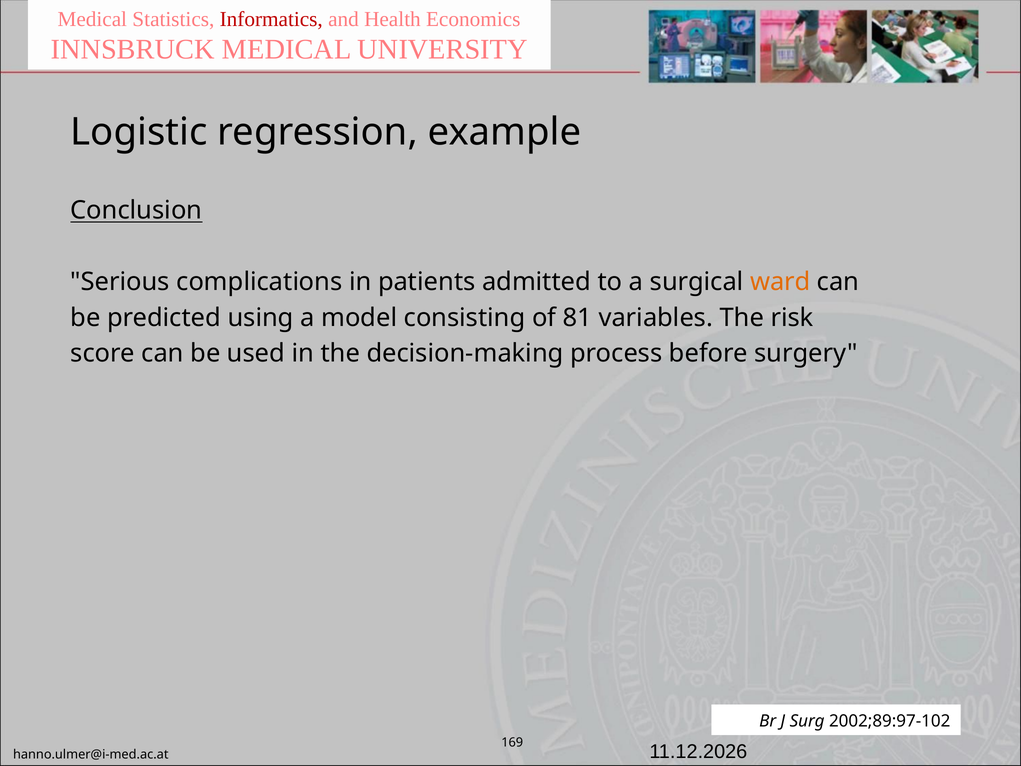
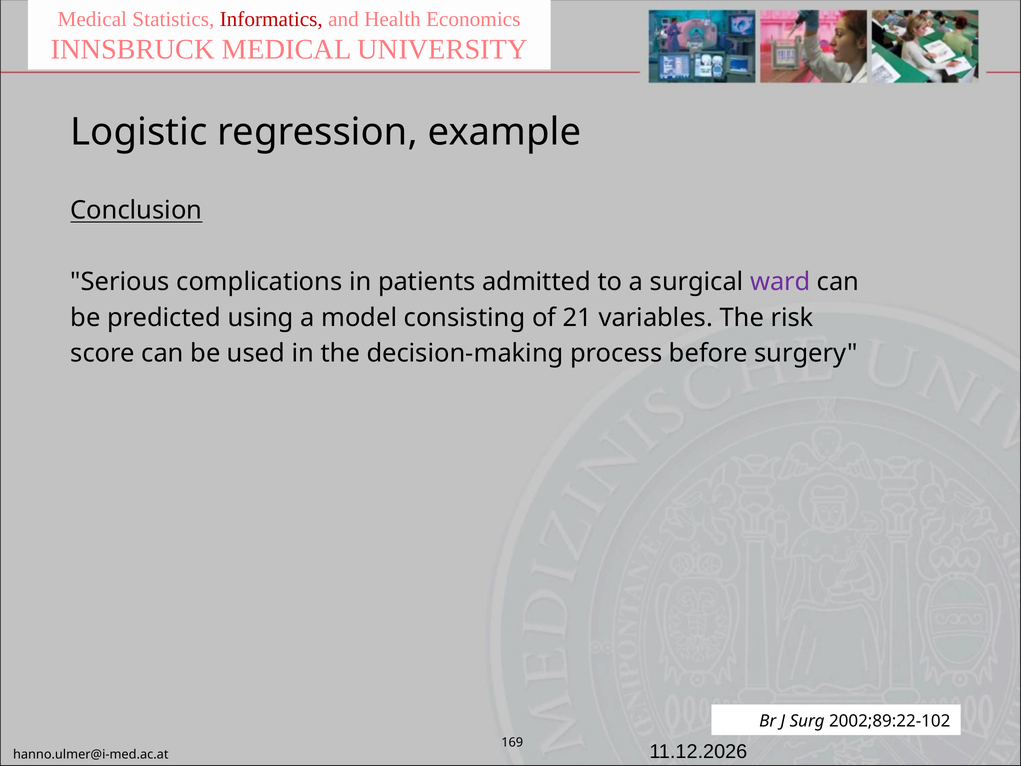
ward colour: orange -> purple
81: 81 -> 21
2002;89:97-102: 2002;89:97-102 -> 2002;89:22-102
